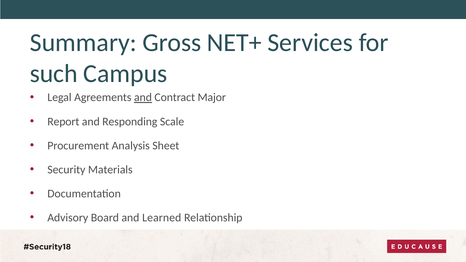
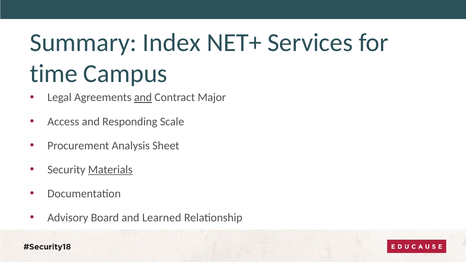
Gross: Gross -> Index
such: such -> time
Report: Report -> Access
Materials underline: none -> present
